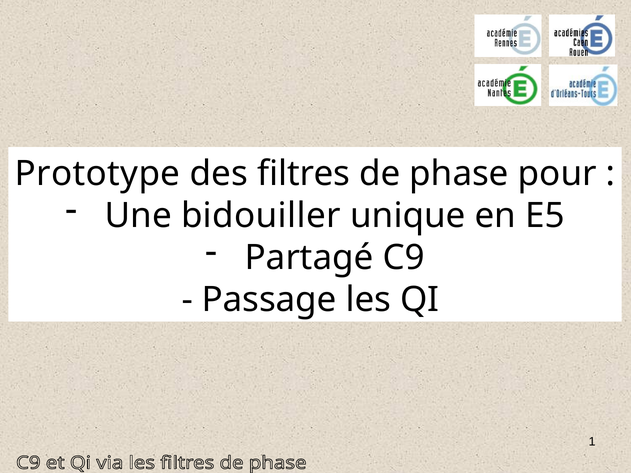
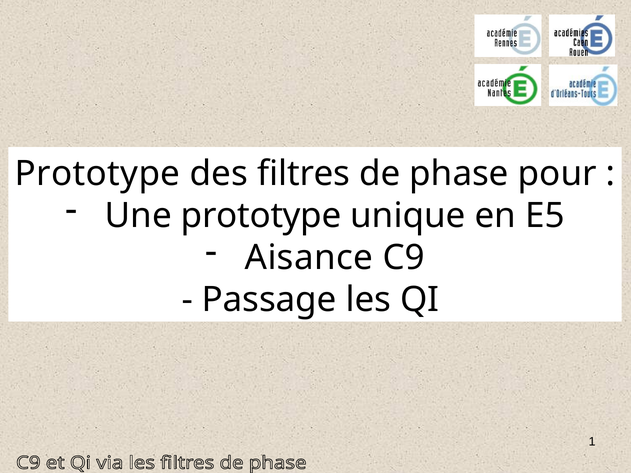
Une bidouiller: bidouiller -> prototype
Partagé: Partagé -> Aisance
